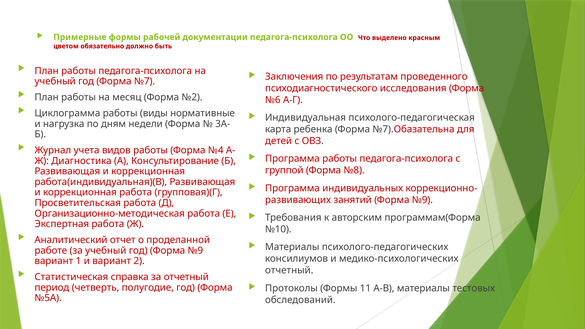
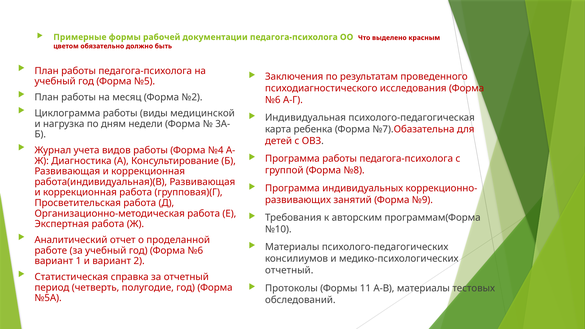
№7: №7 -> №5
нормативные: нормативные -> медицинской
год Форма №9: №9 -> №6
